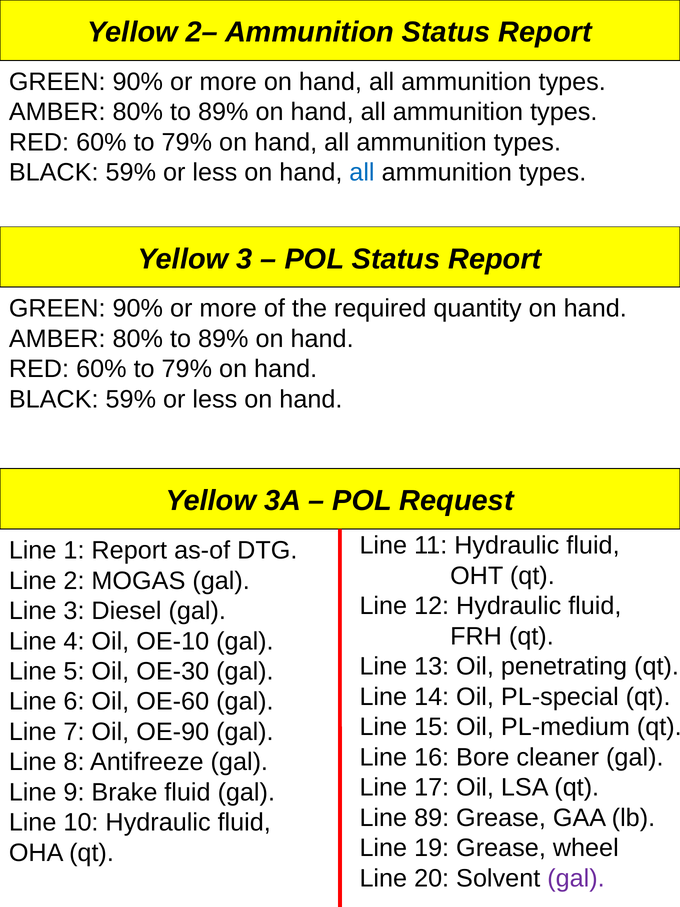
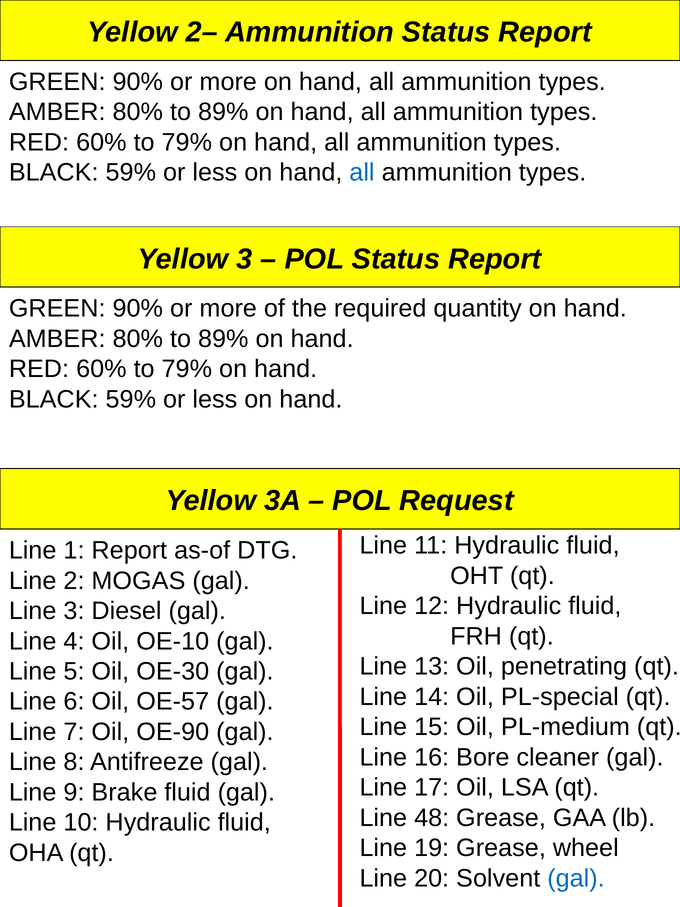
OE-60: OE-60 -> OE-57
89: 89 -> 48
gal at (576, 878) colour: purple -> blue
